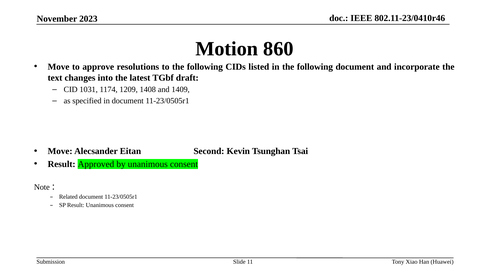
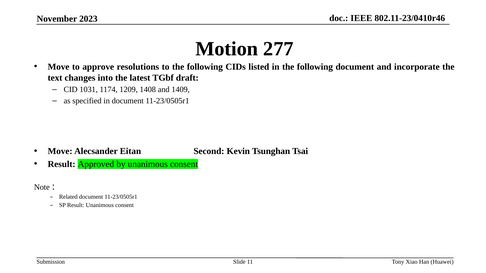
860: 860 -> 277
